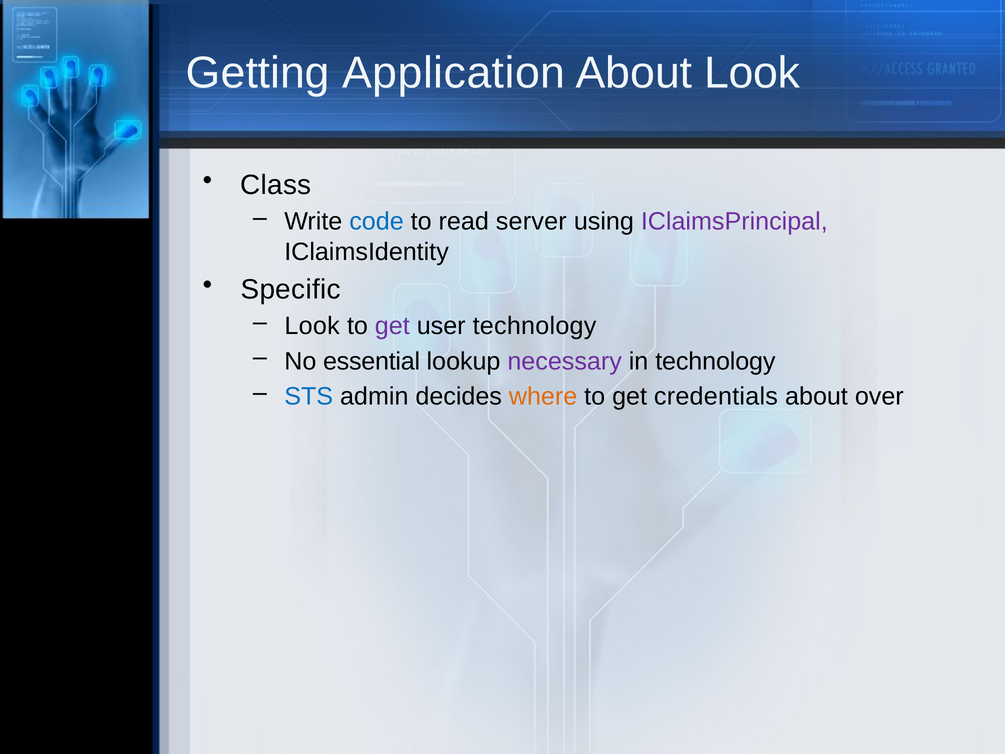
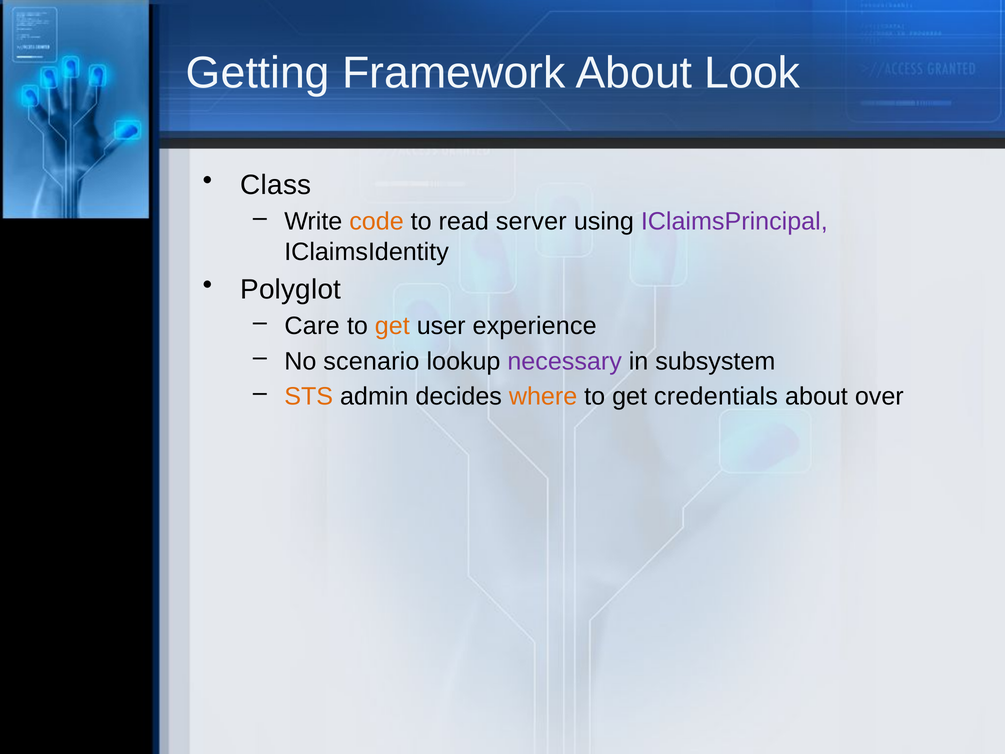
Application: Application -> Framework
code colour: blue -> orange
Specific: Specific -> Polyglot
Look at (312, 326): Look -> Care
get at (392, 326) colour: purple -> orange
user technology: technology -> experience
essential: essential -> scenario
in technology: technology -> subsystem
STS colour: blue -> orange
